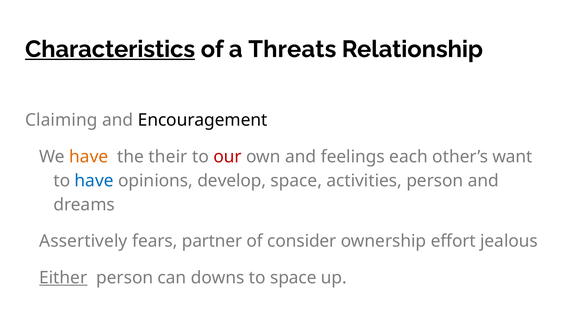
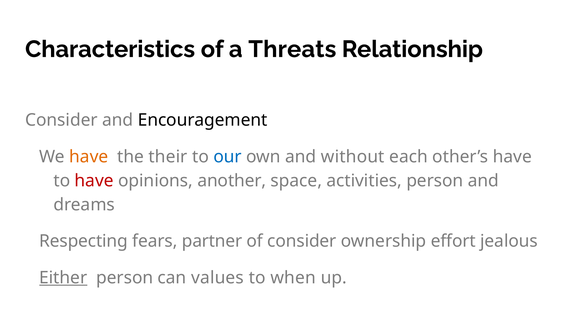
Characteristics underline: present -> none
Claiming at (61, 120): Claiming -> Consider
our colour: red -> blue
feelings: feelings -> without
other’s want: want -> have
have at (94, 180) colour: blue -> red
develop: develop -> another
Assertively: Assertively -> Respecting
downs: downs -> values
to space: space -> when
